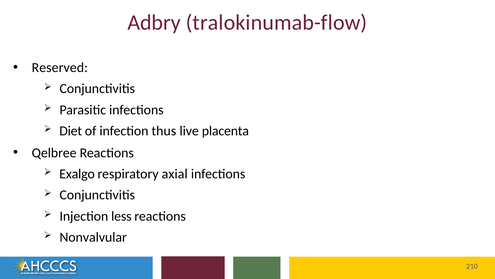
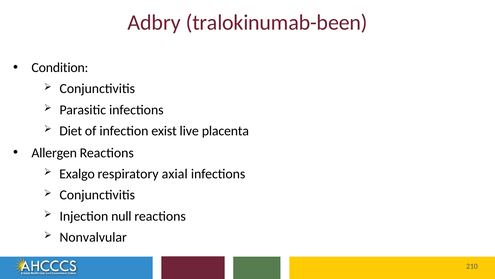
tralokinumab-flow: tralokinumab-flow -> tralokinumab-been
Reserved: Reserved -> Condition
thus: thus -> exist
Qelbree: Qelbree -> Allergen
less: less -> null
